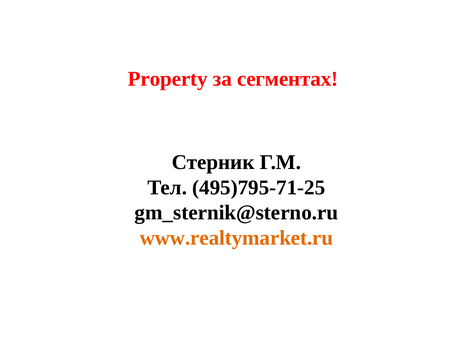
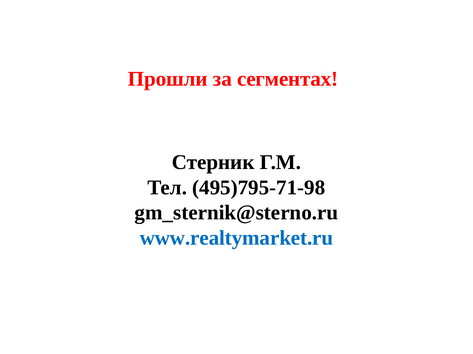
Property: Property -> Прошли
495)795-71-25: 495)795-71-25 -> 495)795-71-98
www.realtymarket.ru colour: orange -> blue
